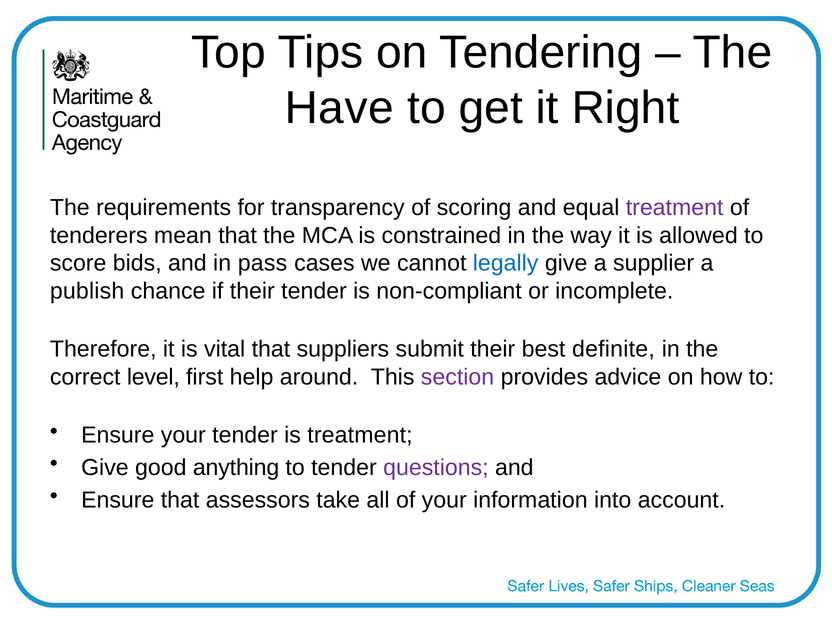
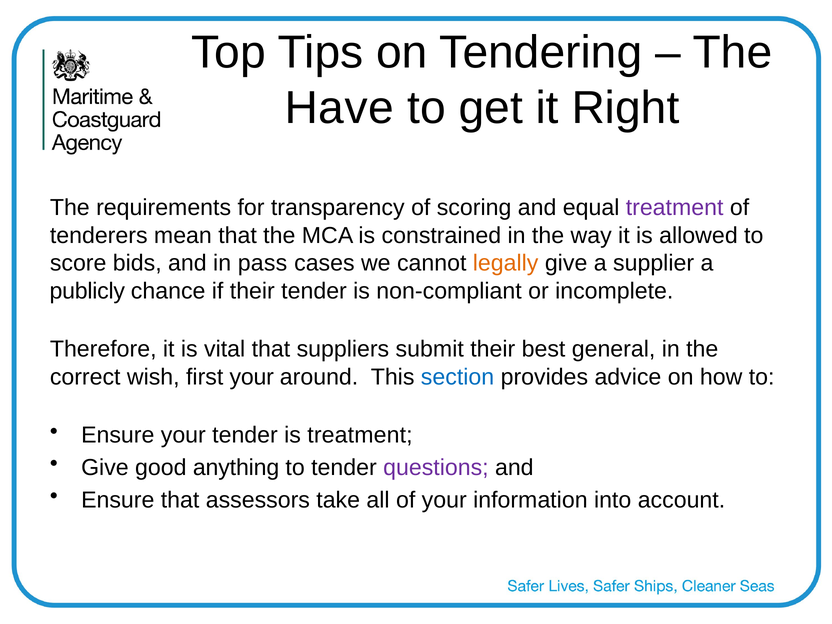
legally colour: blue -> orange
publish: publish -> publicly
definite: definite -> general
level: level -> wish
first help: help -> your
section colour: purple -> blue
